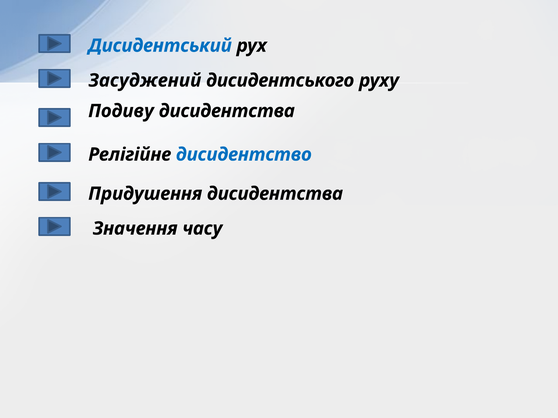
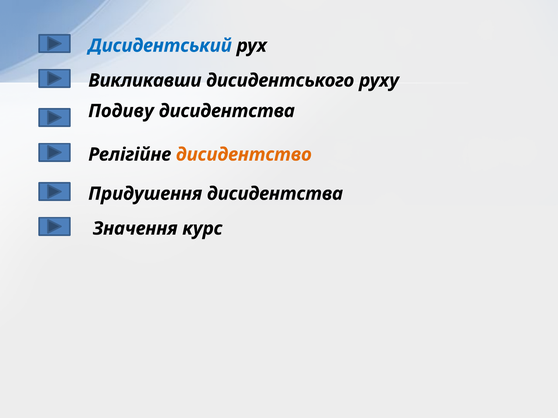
Засуджений: Засуджений -> Викликавши
дисидентство colour: blue -> orange
часу: часу -> курс
